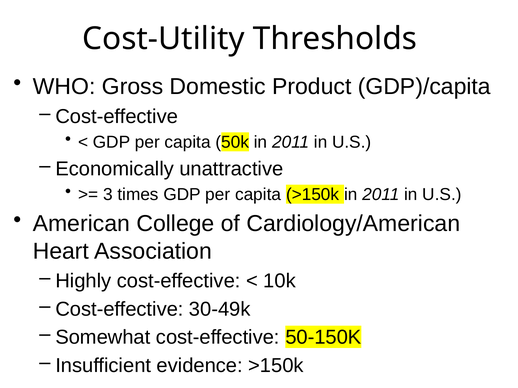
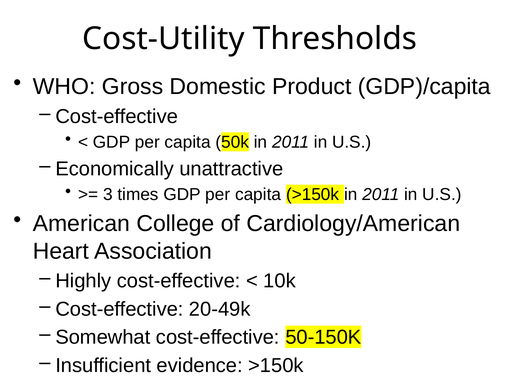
30-49k: 30-49k -> 20-49k
